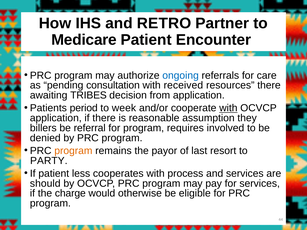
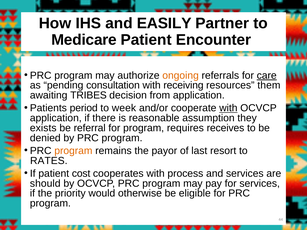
RETRO: RETRO -> EASILY
ongoing colour: blue -> orange
care underline: none -> present
received: received -> receiving
resources there: there -> them
billers: billers -> exists
involved: involved -> receives
PARTY: PARTY -> RATES
less: less -> cost
charge: charge -> priority
